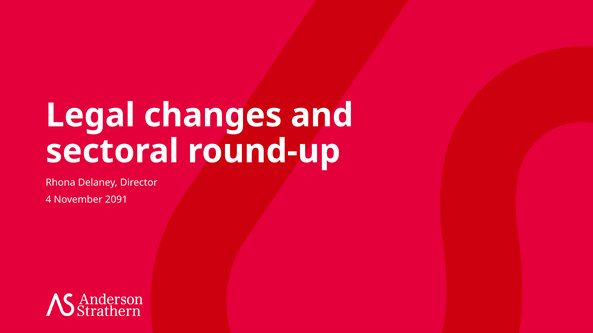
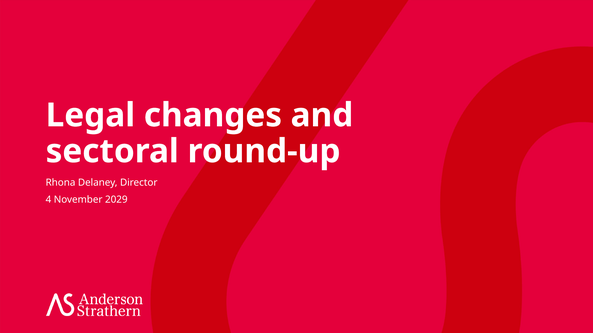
2091: 2091 -> 2029
